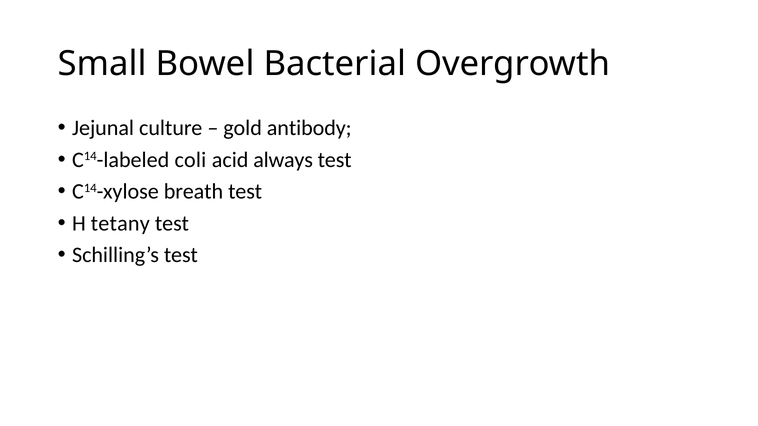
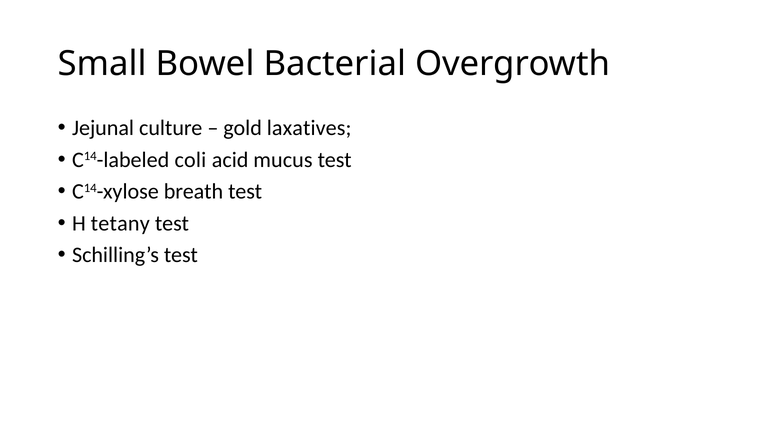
antibody: antibody -> laxatives
always: always -> mucus
